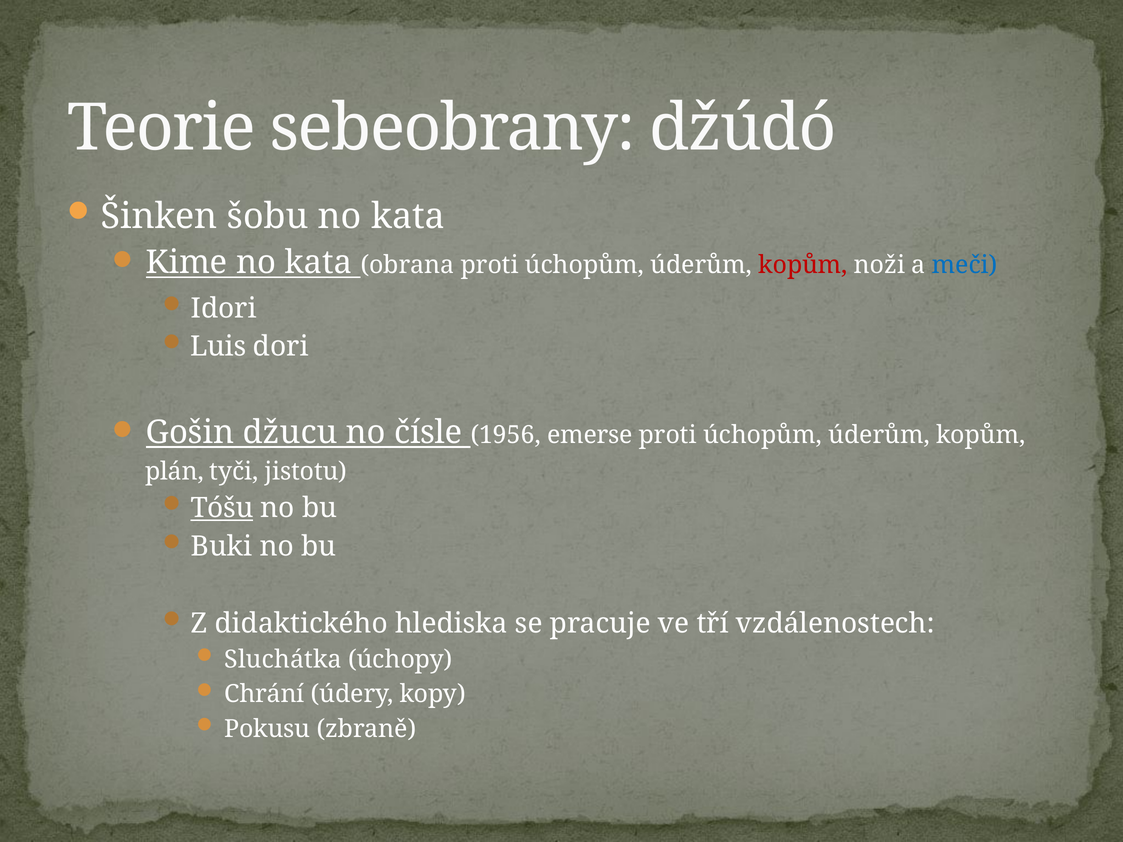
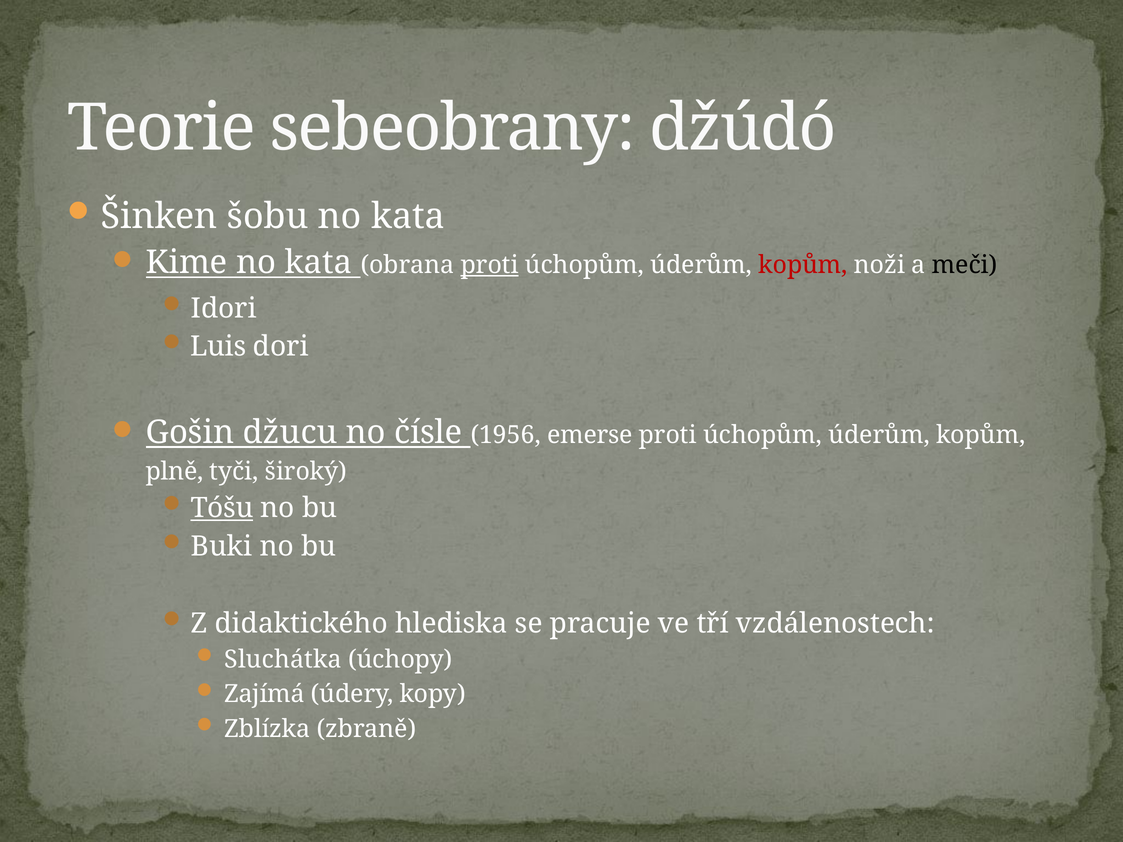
proti at (490, 265) underline: none -> present
meči colour: blue -> black
plán: plán -> plně
jistotu: jistotu -> široký
Chrání: Chrání -> Zajímá
Pokusu: Pokusu -> Zblízka
